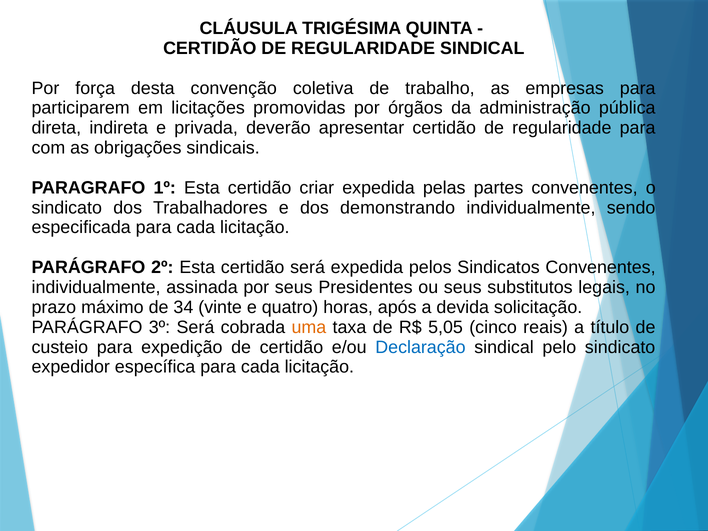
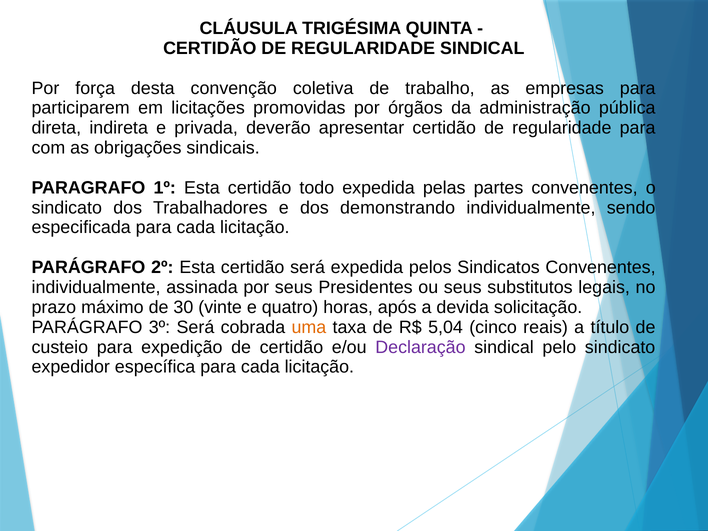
criar: criar -> todo
34: 34 -> 30
5,05: 5,05 -> 5,04
Declaração colour: blue -> purple
